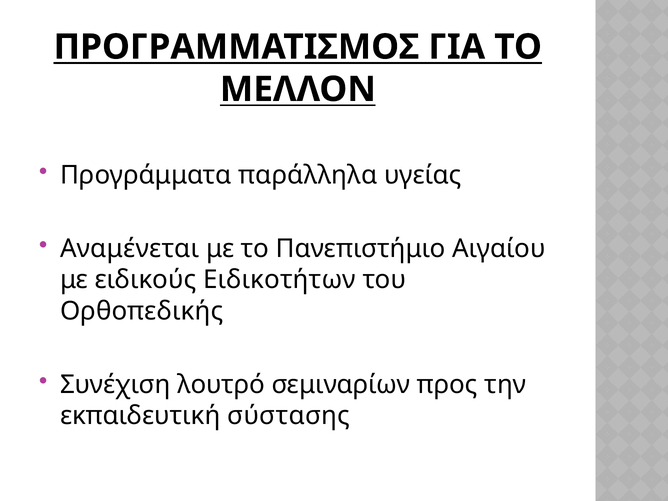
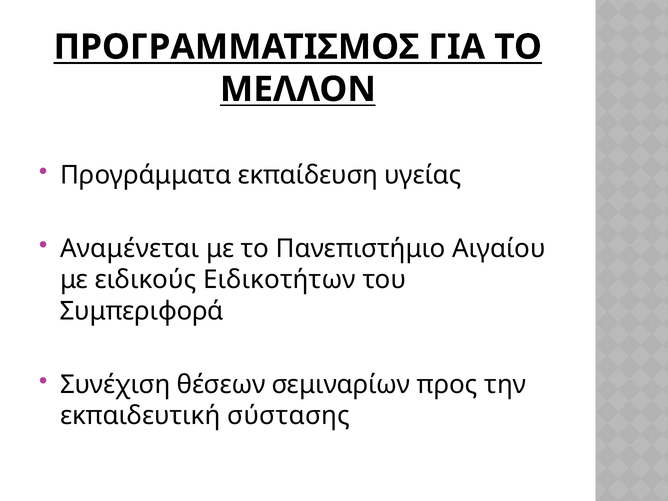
παράλληλα: παράλληλα -> εκπαίδευση
Ορθοπεδικής: Ορθοπεδικής -> Συμπεριφορά
λουτρό: λουτρό -> θέσεων
